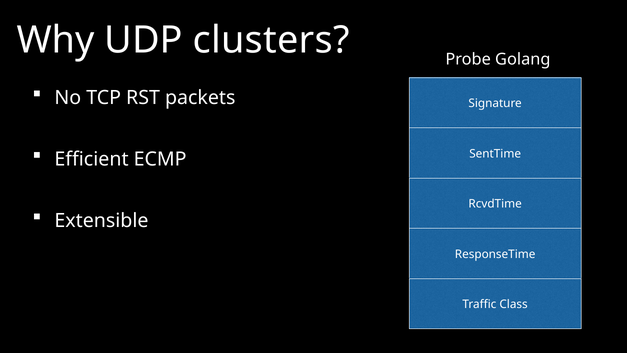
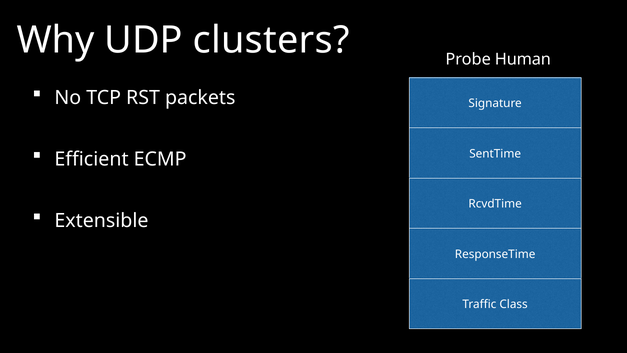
Golang: Golang -> Human
